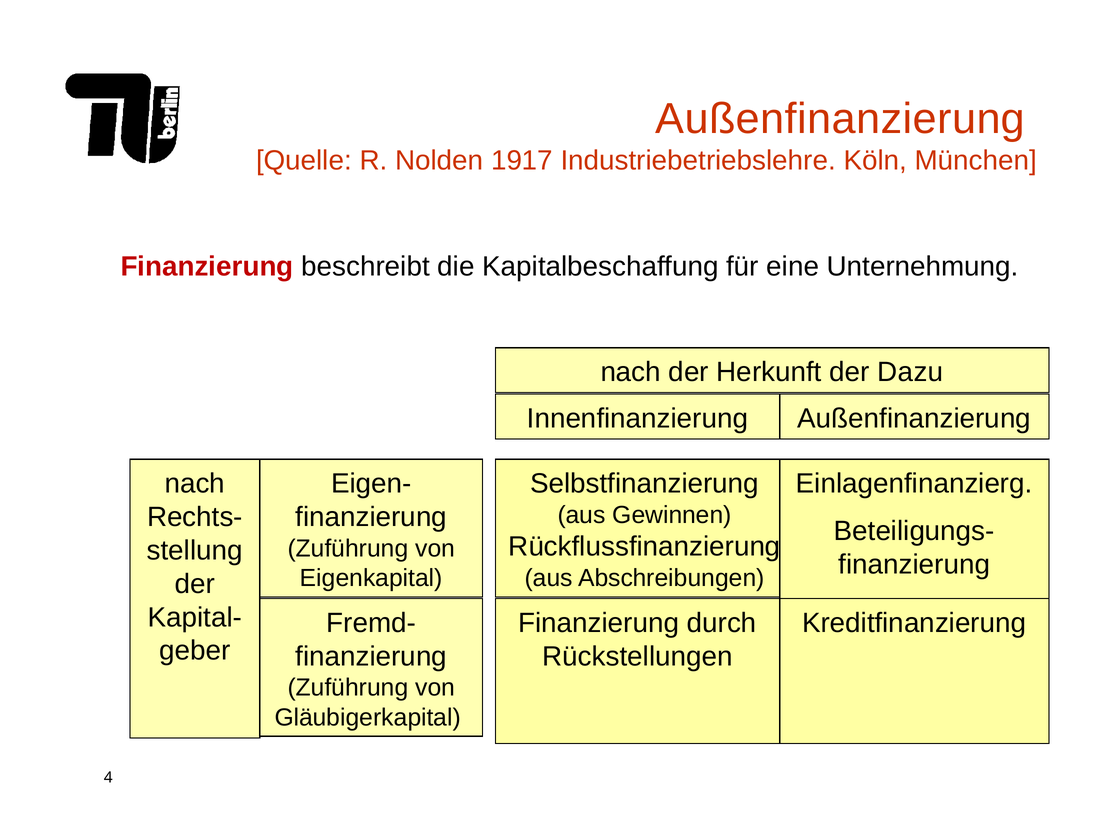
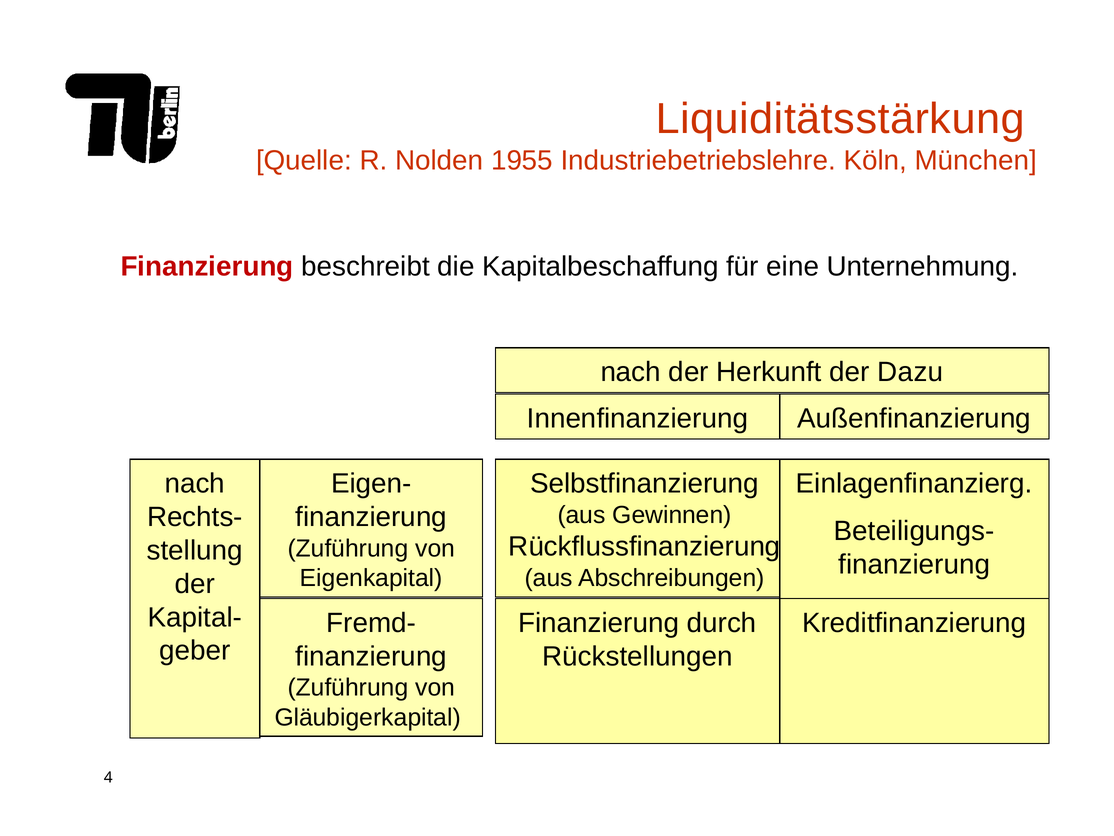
Außenfinanzierung at (840, 119): Außenfinanzierung -> Liquiditätsstärkung
1917: 1917 -> 1955
